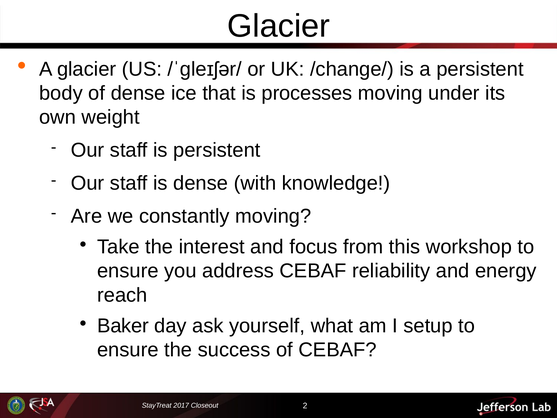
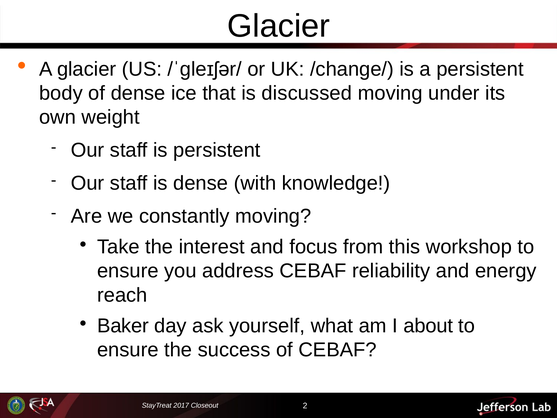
processes: processes -> discussed
setup: setup -> about
